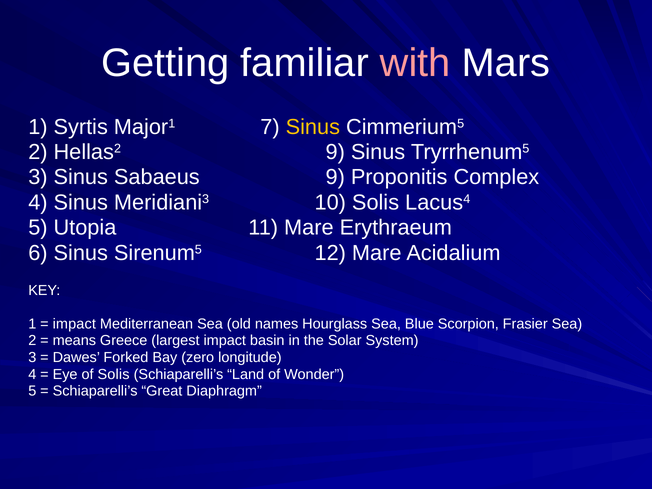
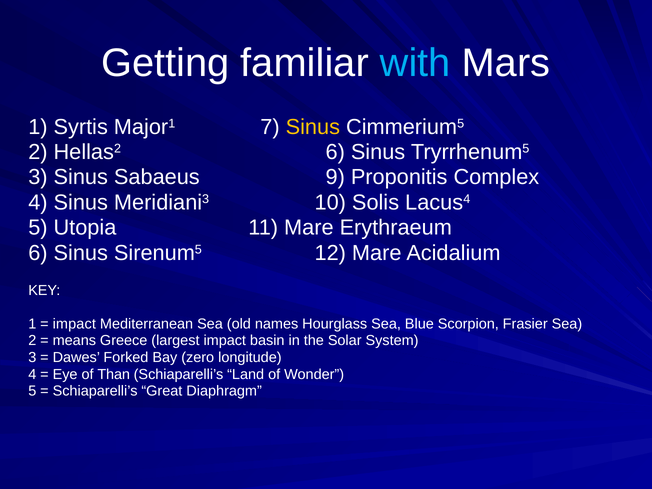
with colour: pink -> light blue
Hellas2 9: 9 -> 6
of Solis: Solis -> Than
